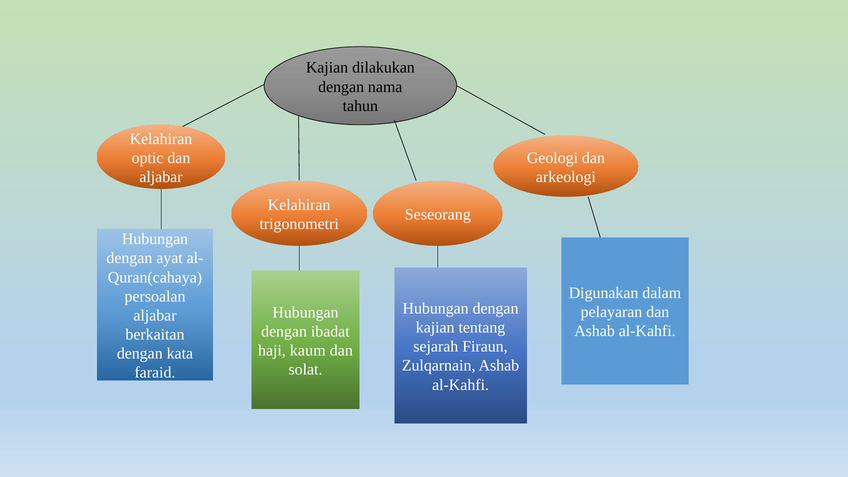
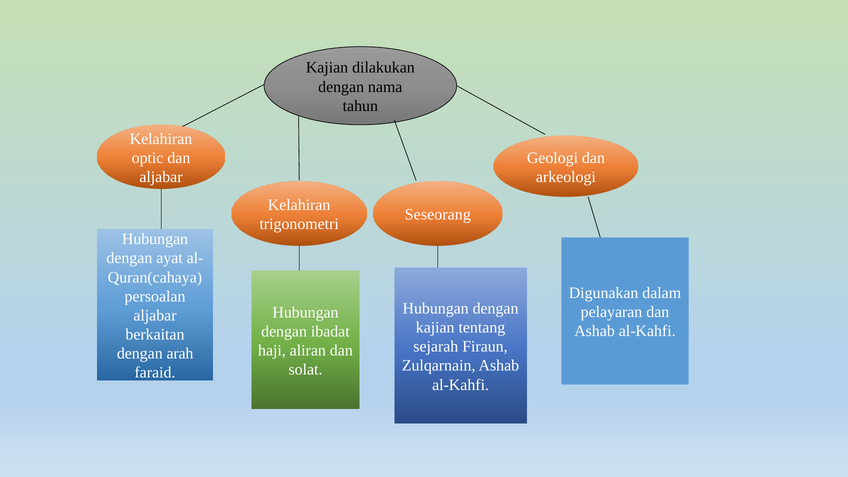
kaum: kaum -> aliran
kata: kata -> arah
